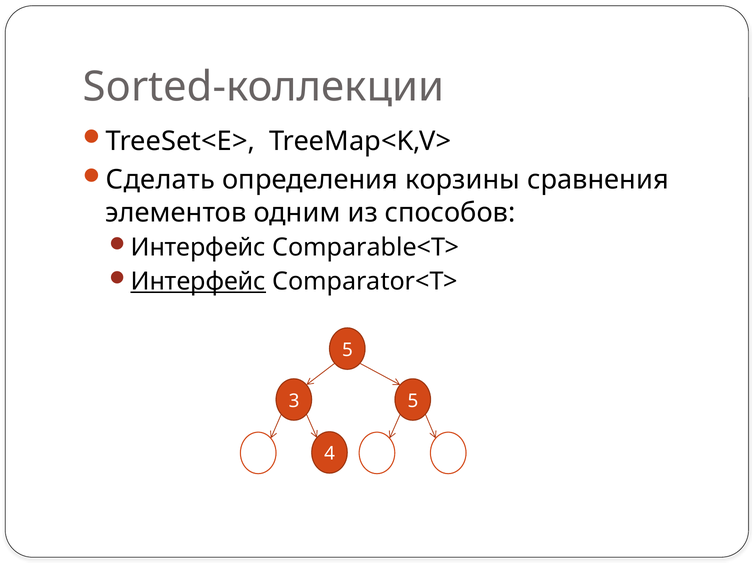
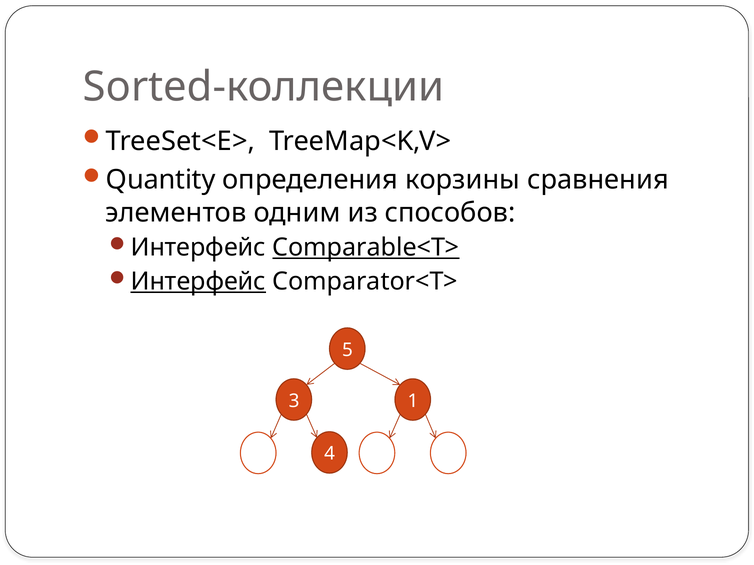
Сделать: Сделать -> Quantity
Comparable<T> underline: none -> present
3 5: 5 -> 1
